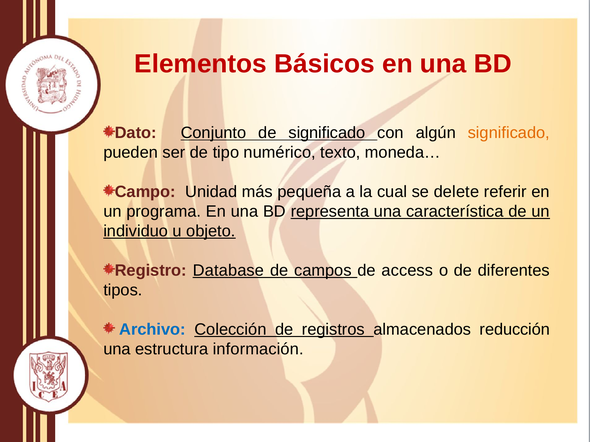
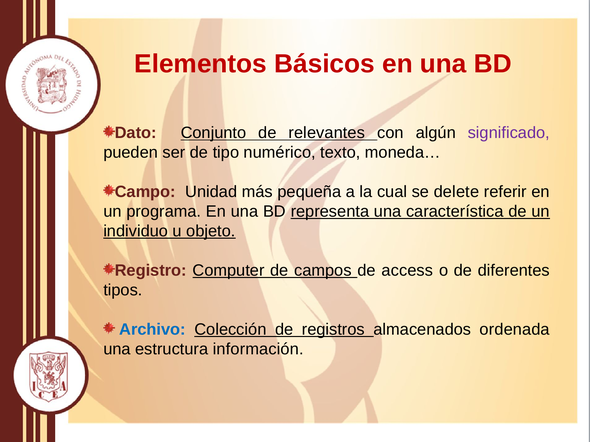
de significado: significado -> relevantes
significado at (509, 133) colour: orange -> purple
Database: Database -> Computer
reducción: reducción -> ordenada
